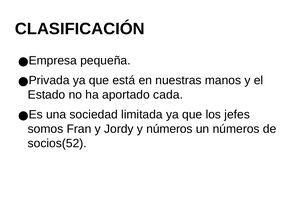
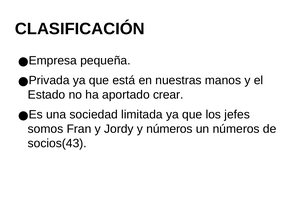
cada: cada -> crear
socios(52: socios(52 -> socios(43
